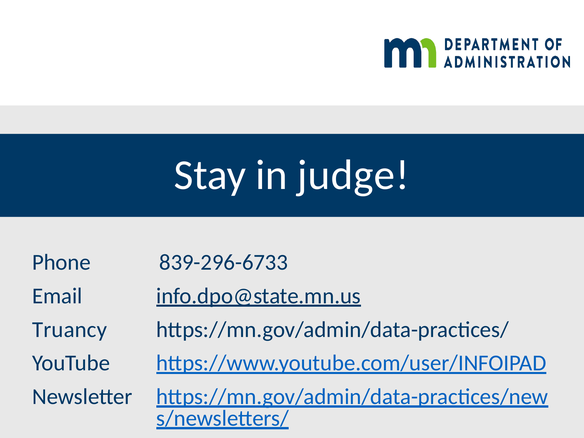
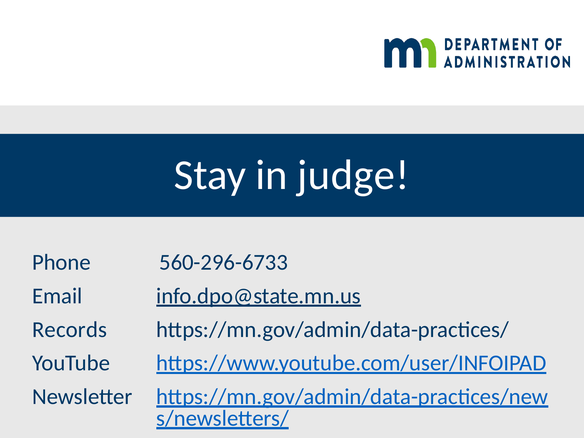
839-296-6733: 839-296-6733 -> 560-296-6733
Truancy: Truancy -> Records
